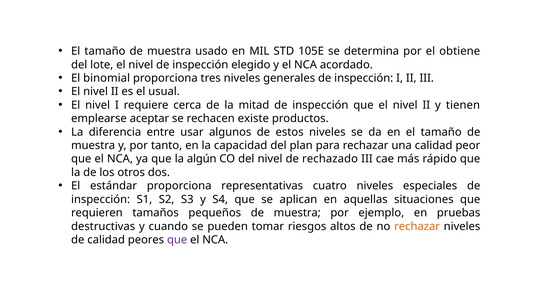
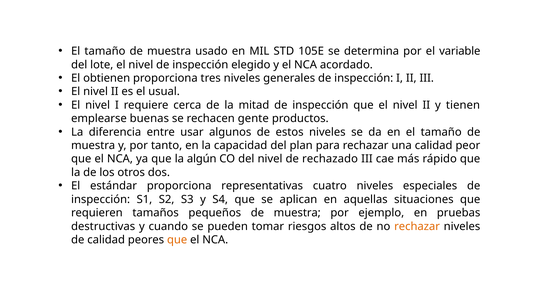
obtiene: obtiene -> variable
binomial: binomial -> obtienen
aceptar: aceptar -> buenas
existe: existe -> gente
que at (177, 240) colour: purple -> orange
